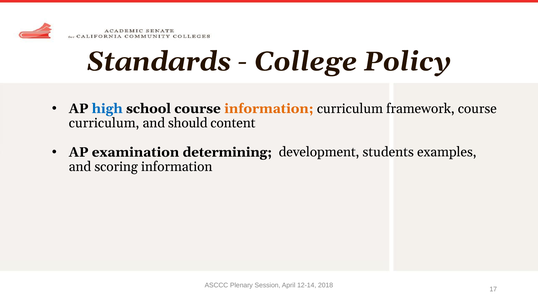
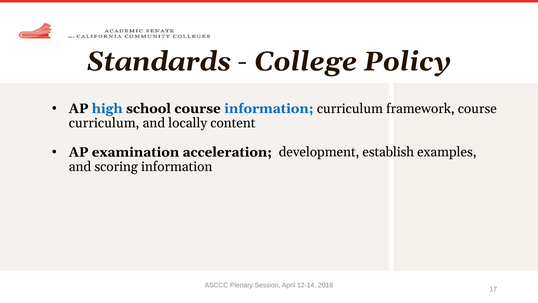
information at (269, 108) colour: orange -> blue
should: should -> locally
determining: determining -> acceleration
students: students -> establish
